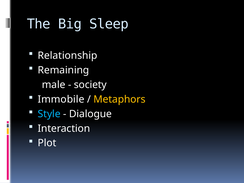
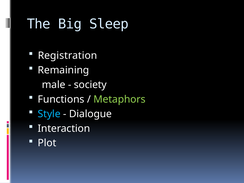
Relationship: Relationship -> Registration
Immobile: Immobile -> Functions
Metaphors colour: yellow -> light green
